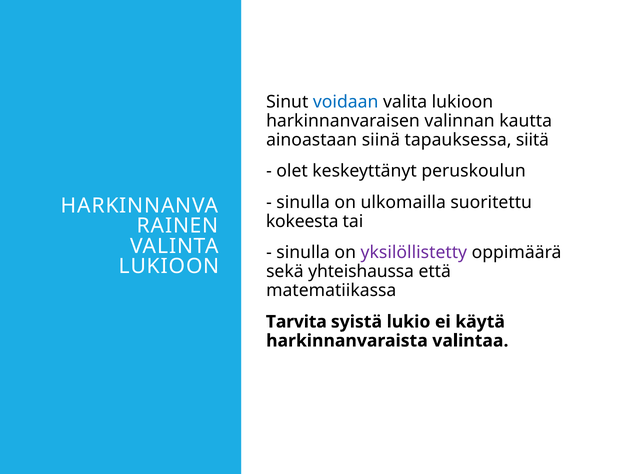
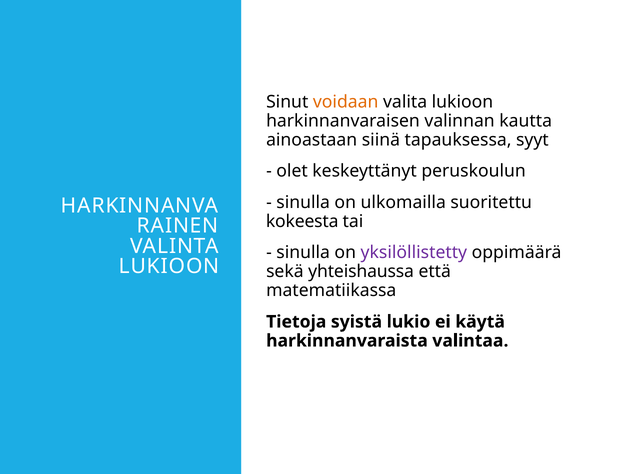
voidaan colour: blue -> orange
siitä: siitä -> syyt
Tarvita: Tarvita -> Tietoja
